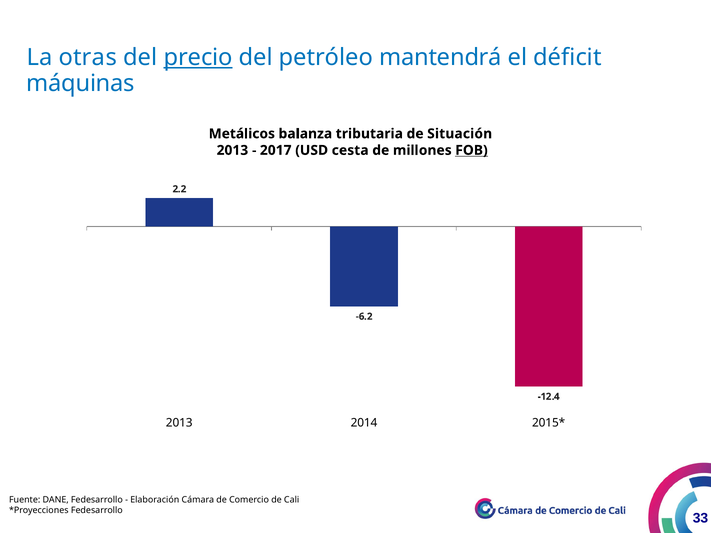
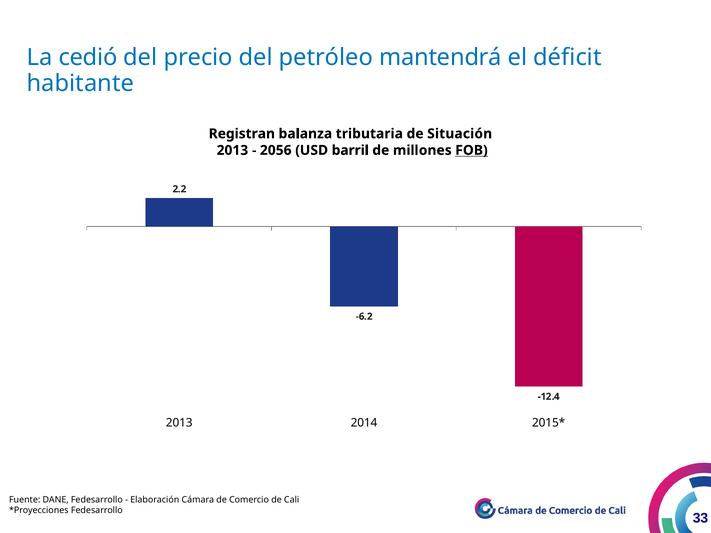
otras: otras -> cedió
precio underline: present -> none
máquinas: máquinas -> habitante
Metálicos: Metálicos -> Registran
2017: 2017 -> 2056
cesta: cesta -> barril
